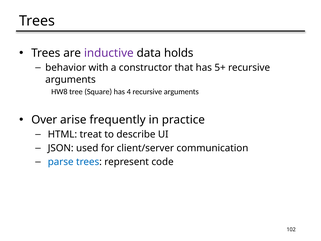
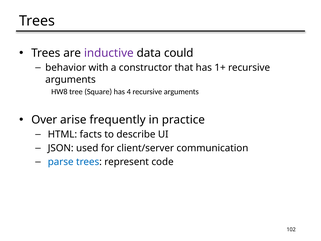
holds: holds -> could
5+: 5+ -> 1+
treat: treat -> facts
